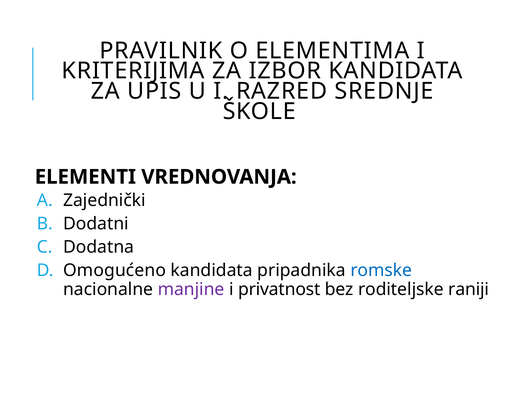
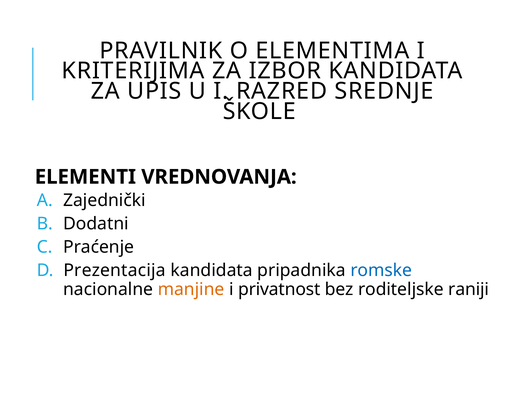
Dodatna: Dodatna -> Praćenje
Omogućeno: Omogućeno -> Prezentacija
manjine colour: purple -> orange
